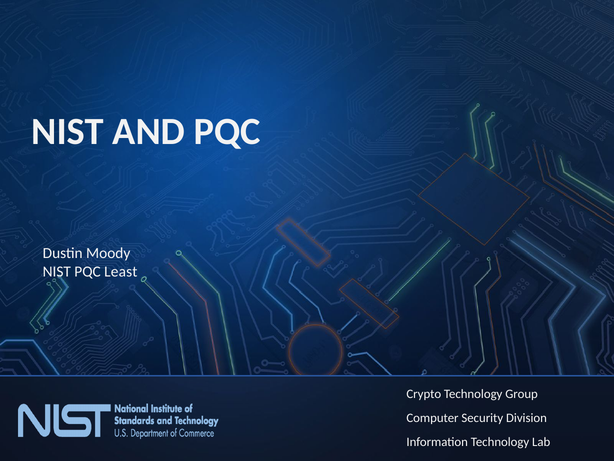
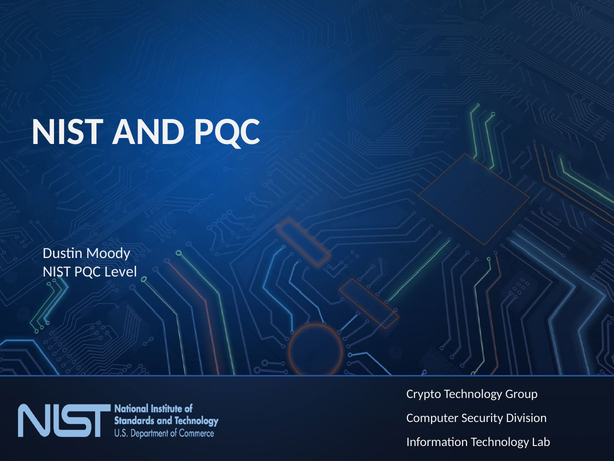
Least: Least -> Level
